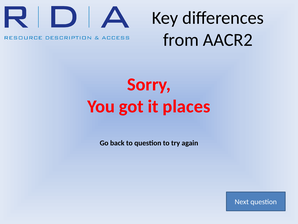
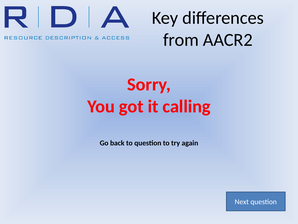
places: places -> calling
